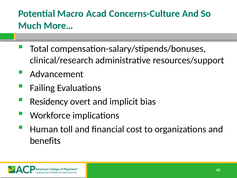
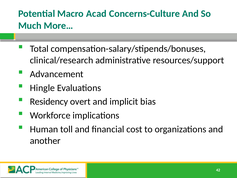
Failing: Failing -> Hingle
benefits: benefits -> another
